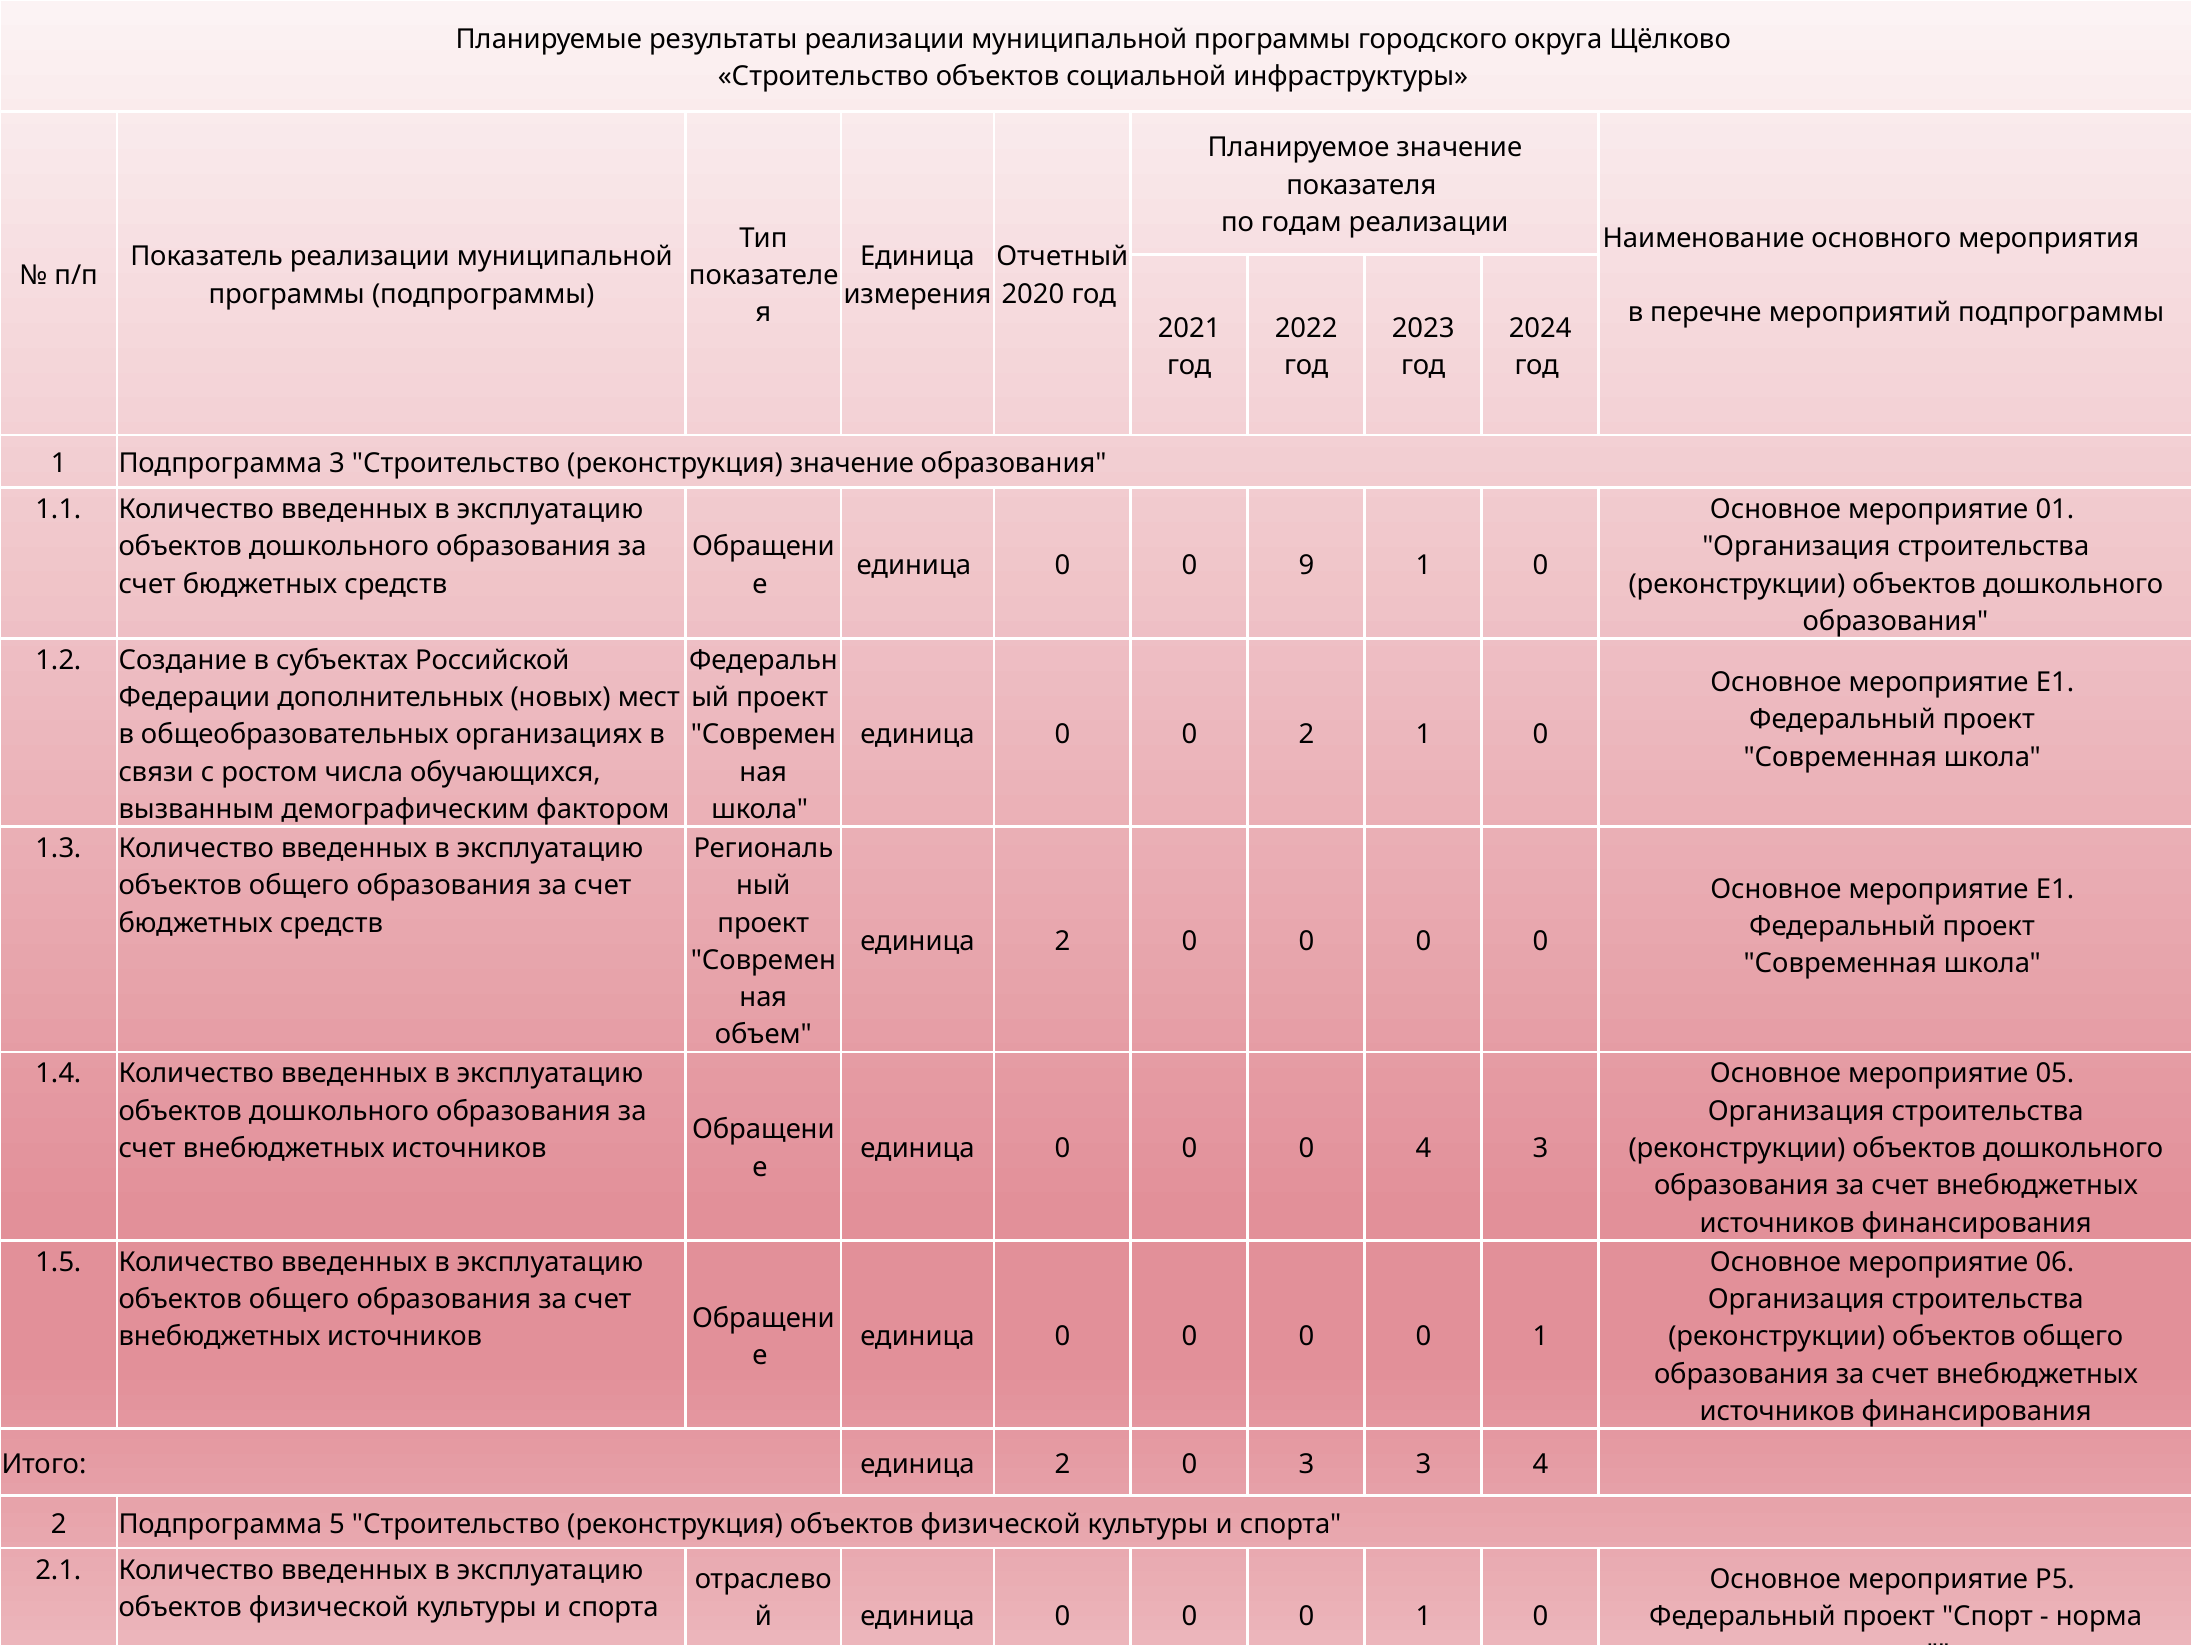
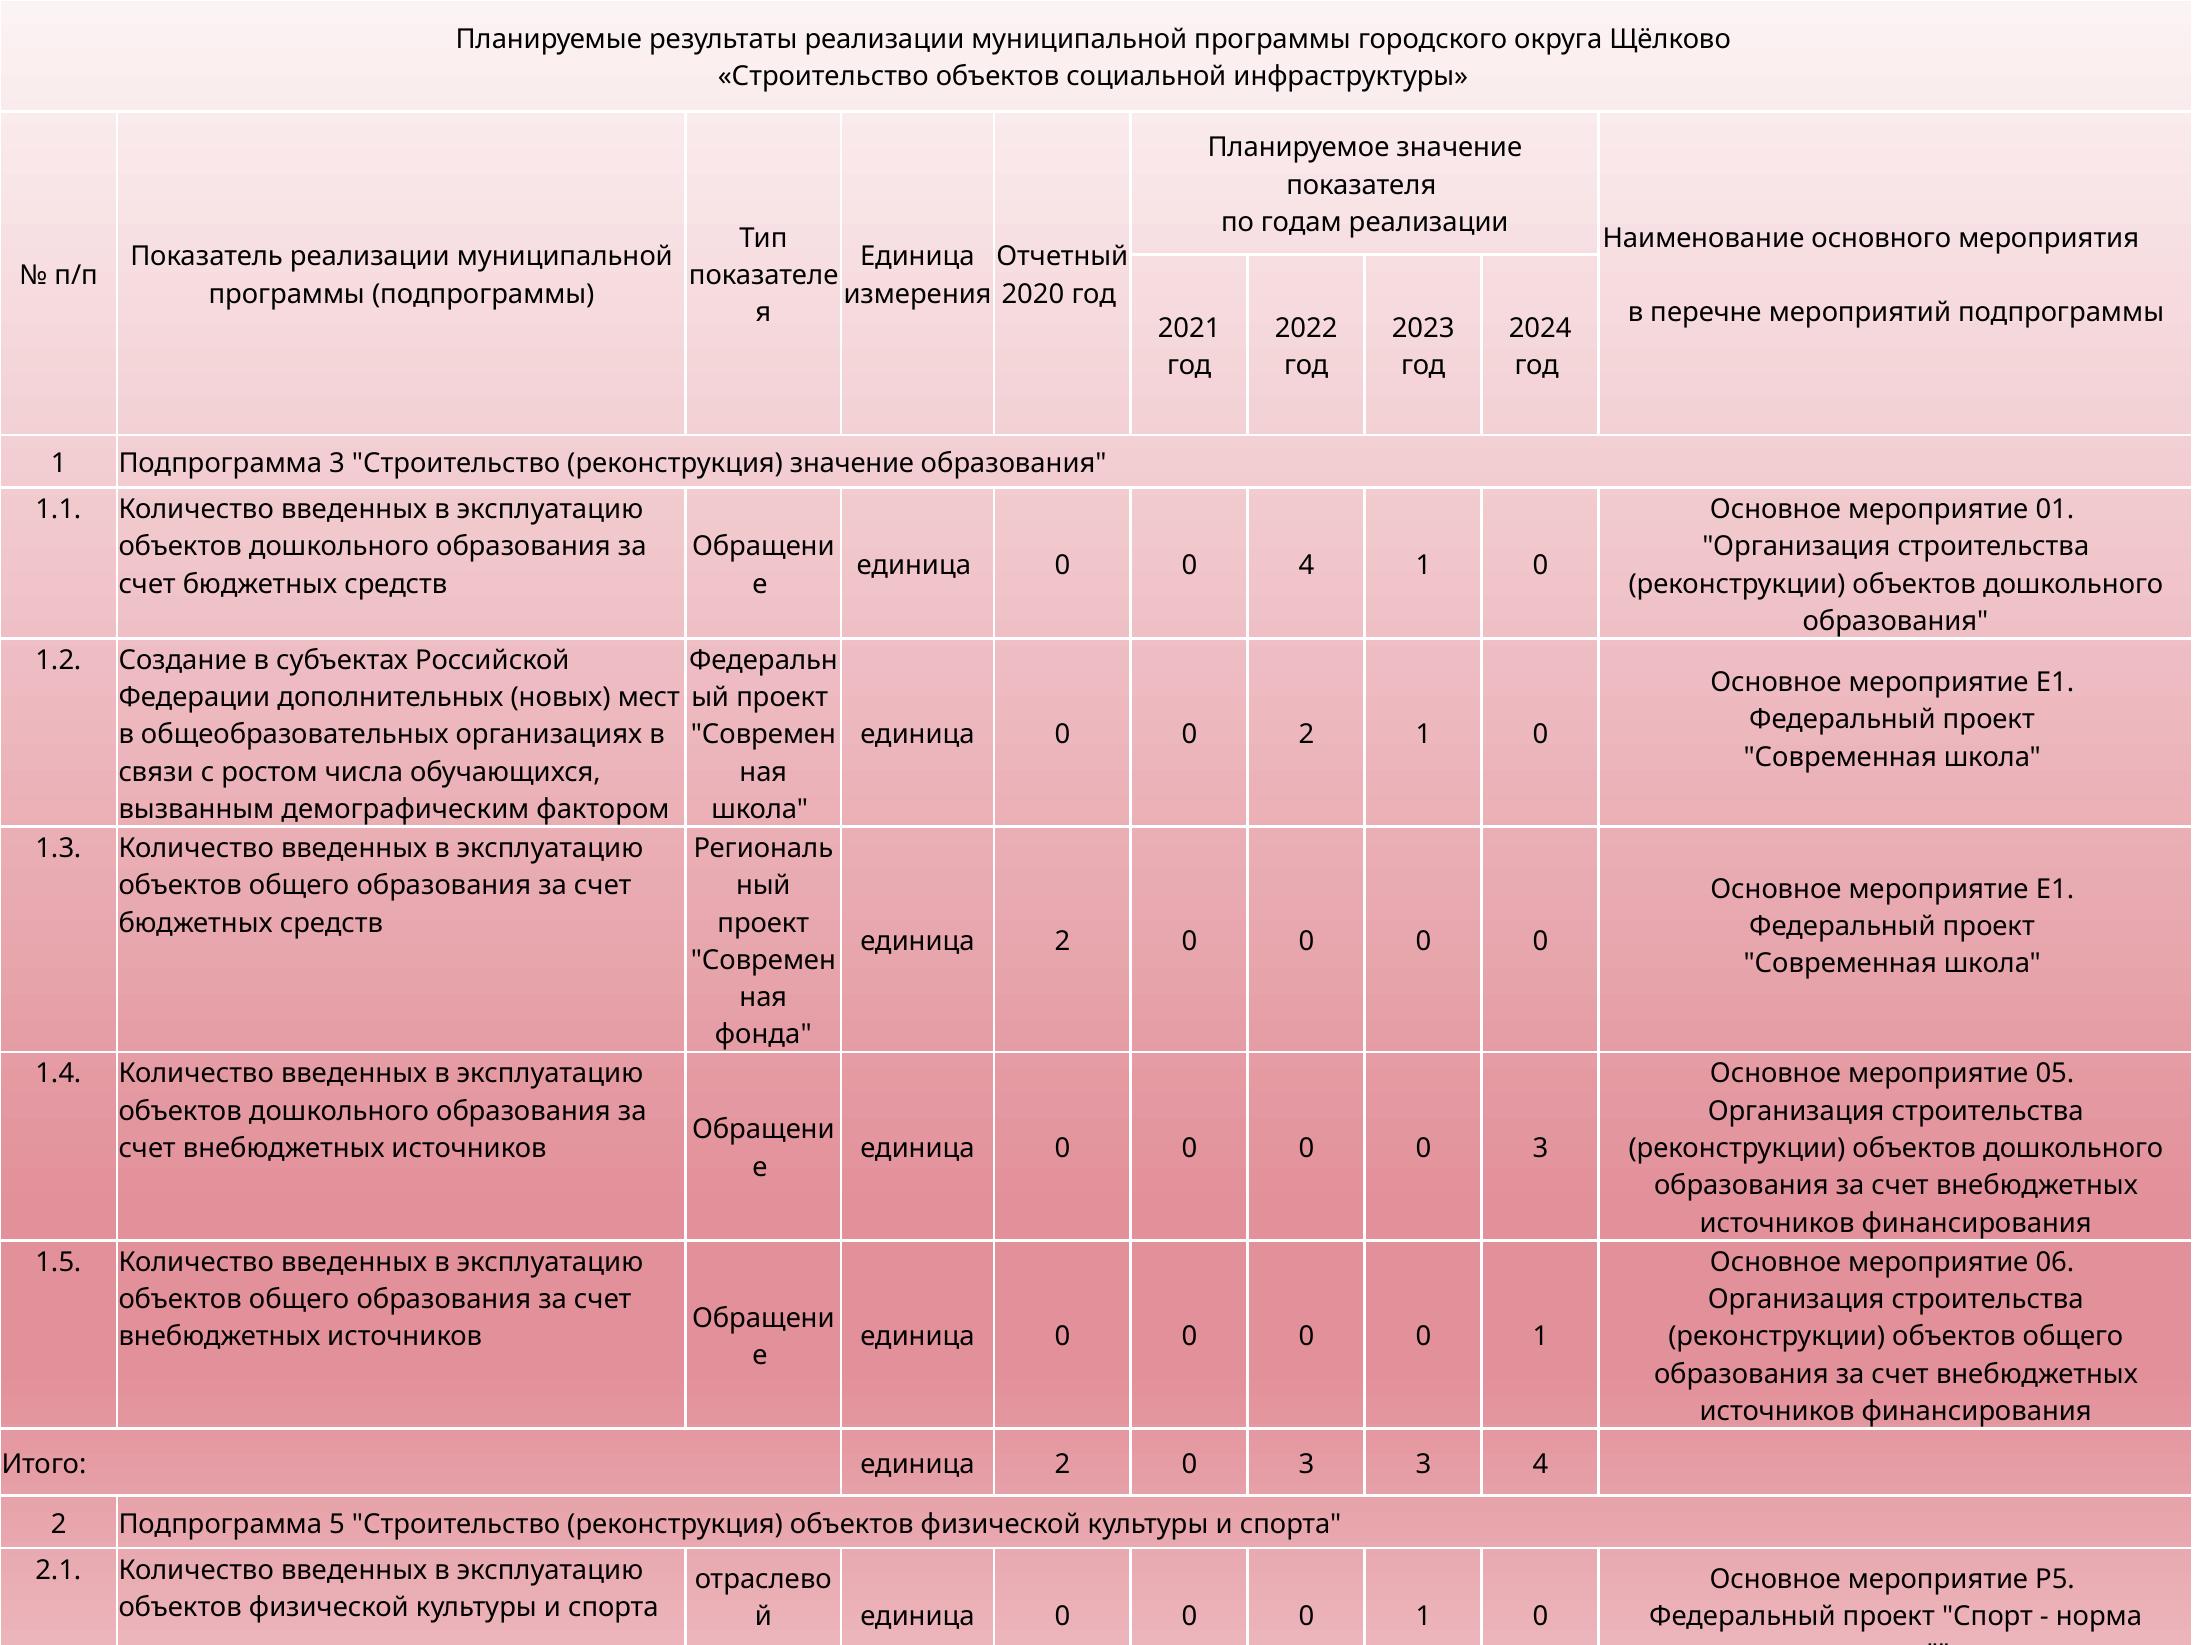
0 9: 9 -> 4
объем: объем -> фонда
4 at (1423, 1148): 4 -> 0
